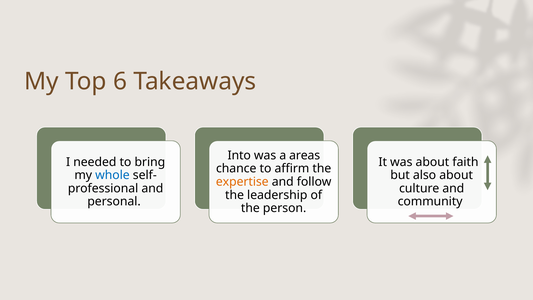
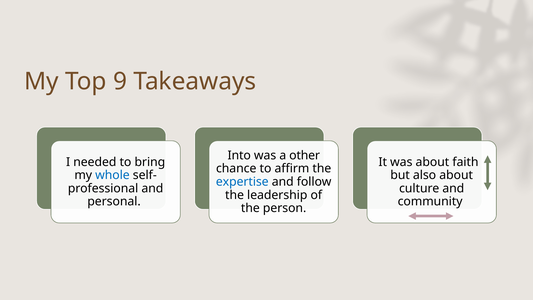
6: 6 -> 9
areas: areas -> other
expertise colour: orange -> blue
